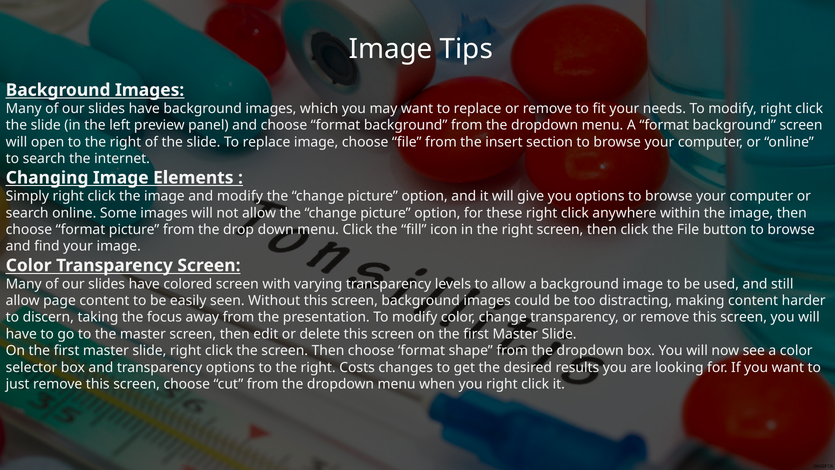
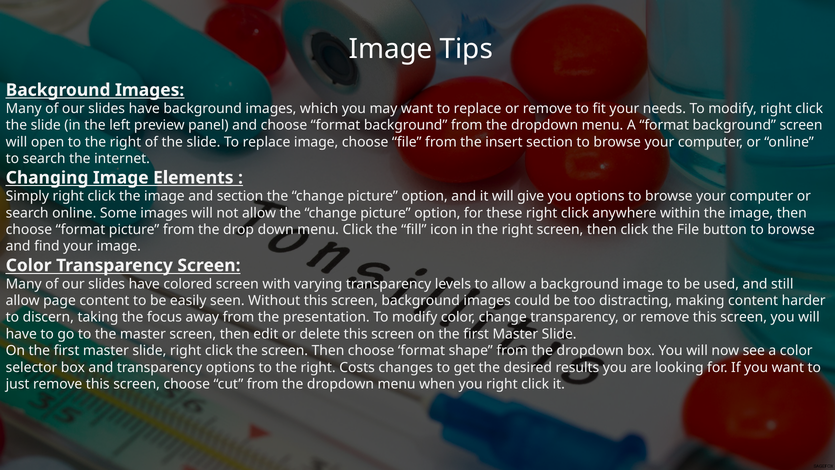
and modify: modify -> section
